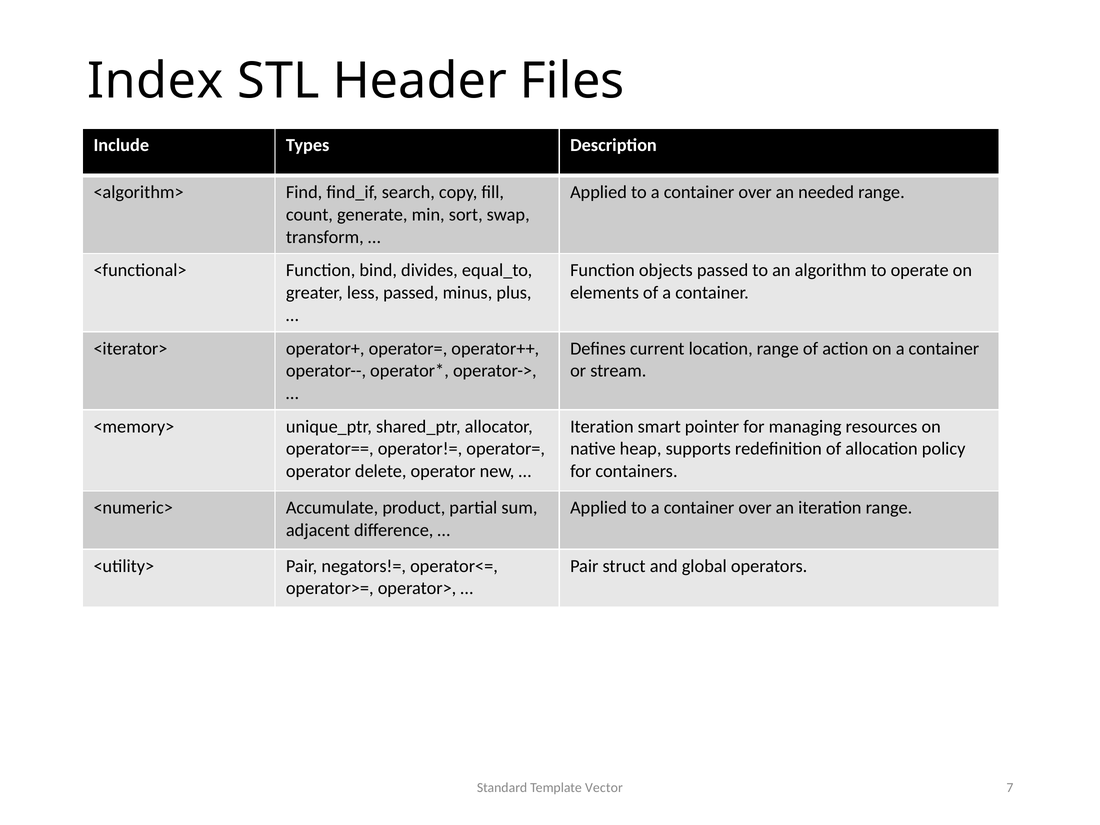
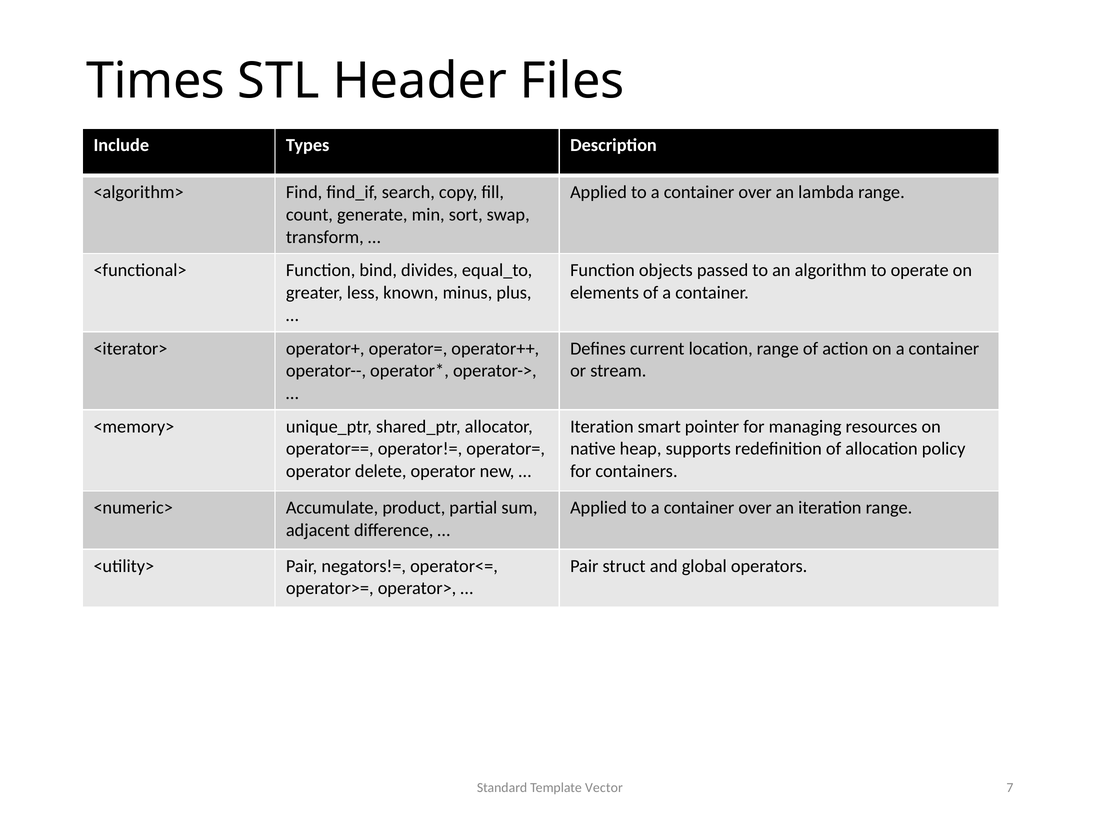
Index: Index -> Times
needed: needed -> lambda
less passed: passed -> known
